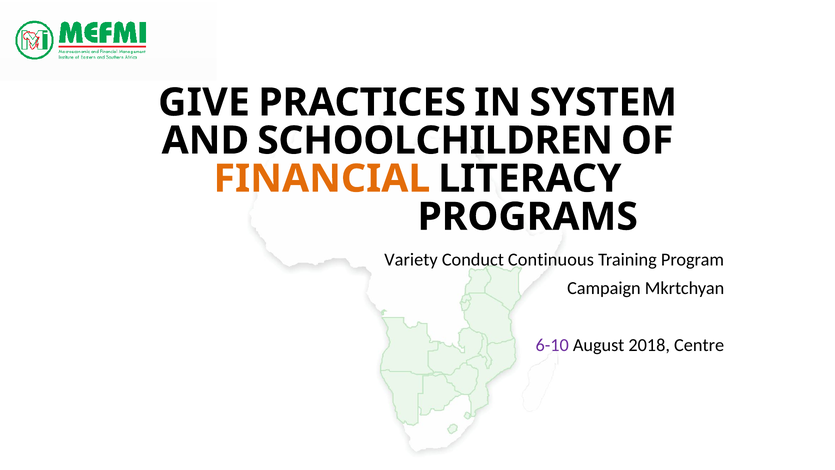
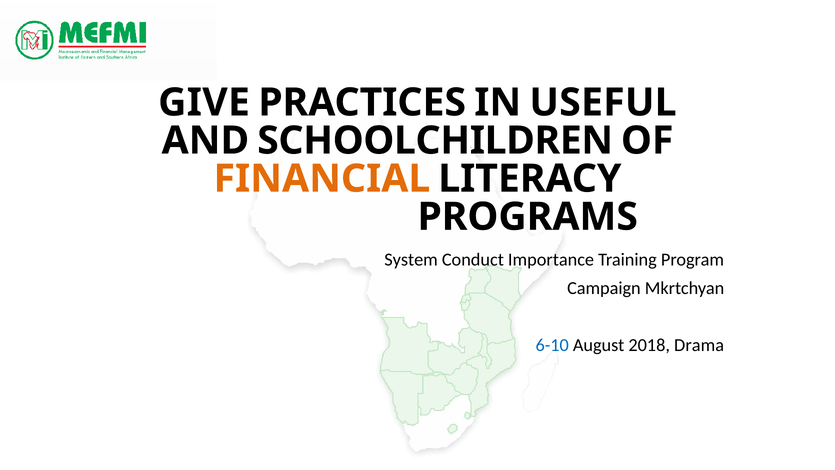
SYSTEM: SYSTEM -> USEFUL
Variety: Variety -> System
Continuous: Continuous -> Importance
6-10 colour: purple -> blue
Centre: Centre -> Drama
